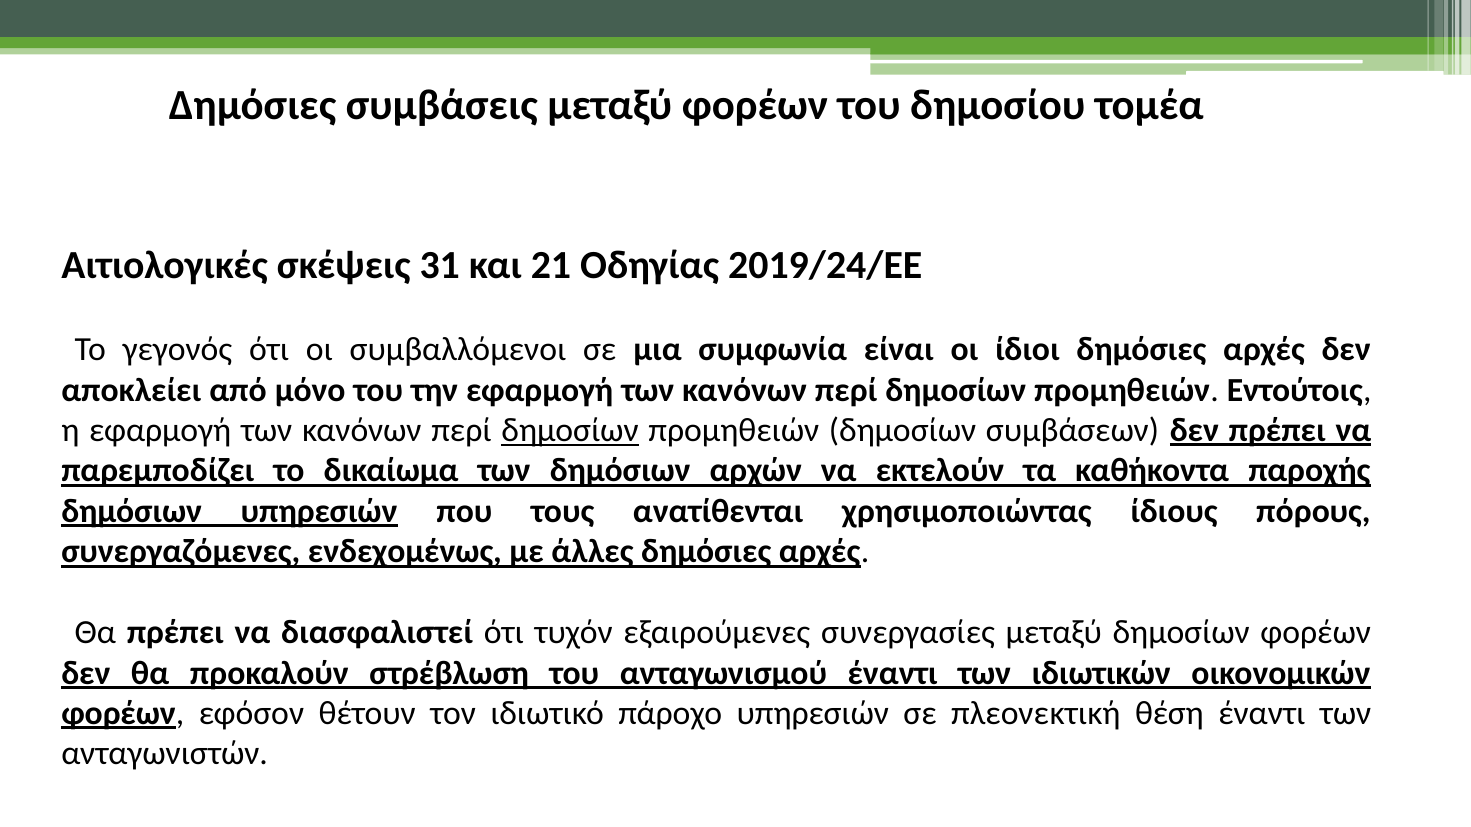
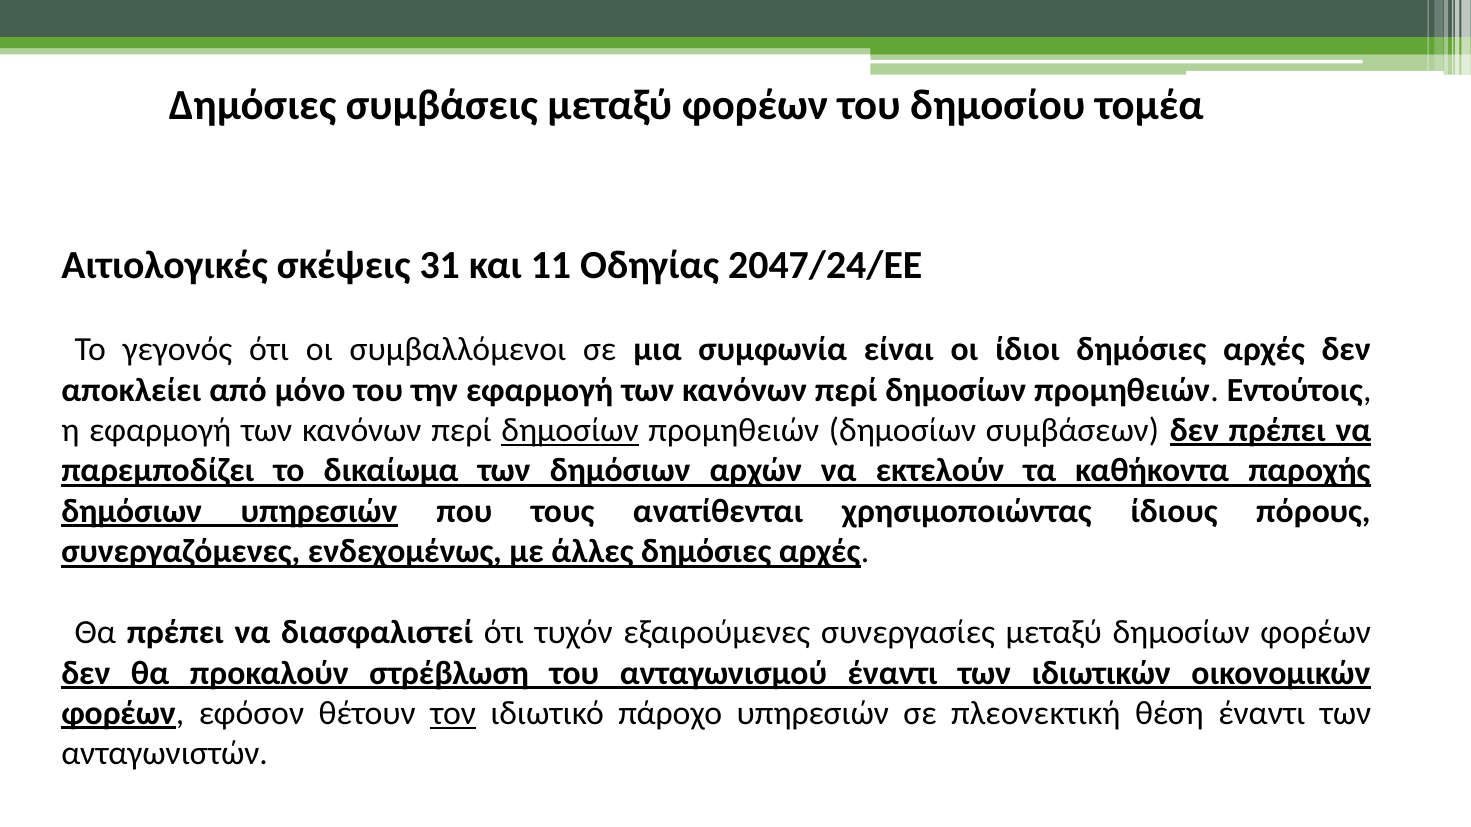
21: 21 -> 11
2019/24/ΕΕ: 2019/24/ΕΕ -> 2047/24/ΕΕ
τον underline: none -> present
